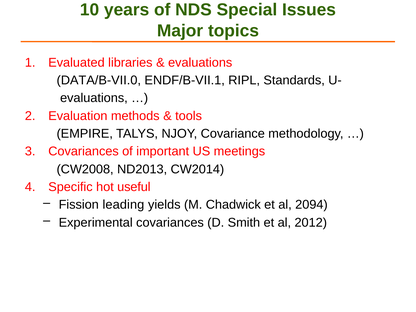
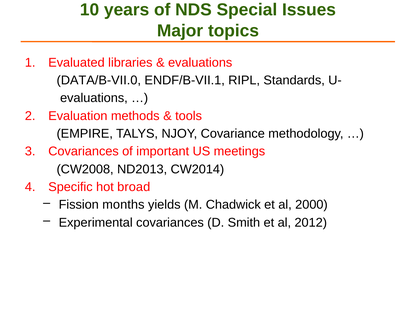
useful: useful -> broad
leading: leading -> months
2094: 2094 -> 2000
